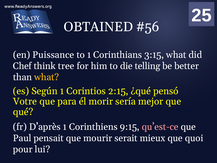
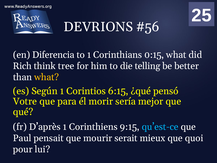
OBTAINED: OBTAINED -> DEVRIONS
Puissance: Puissance -> Diferencia
3:15: 3:15 -> 0:15
Chef: Chef -> Rich
2:15: 2:15 -> 6:15
qu’est-ce colour: pink -> light blue
